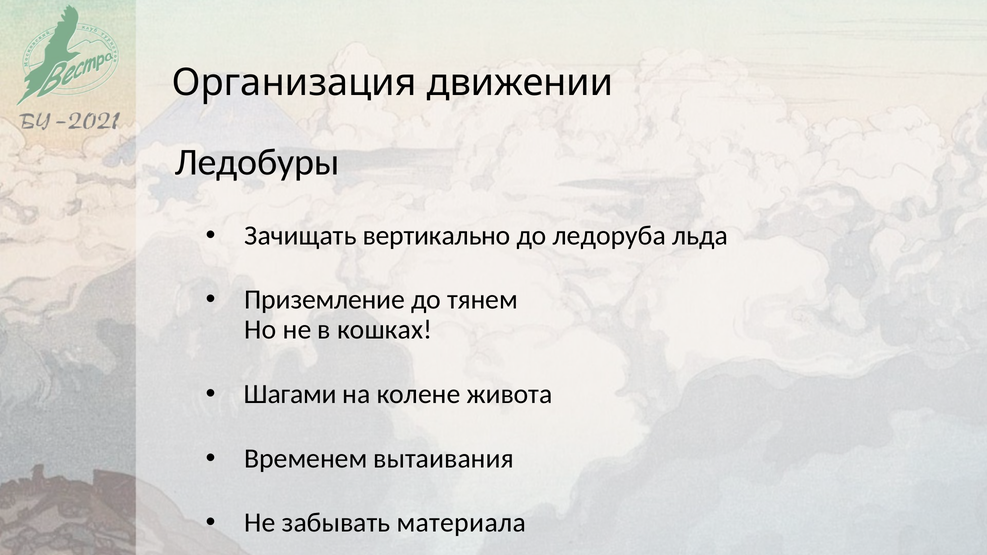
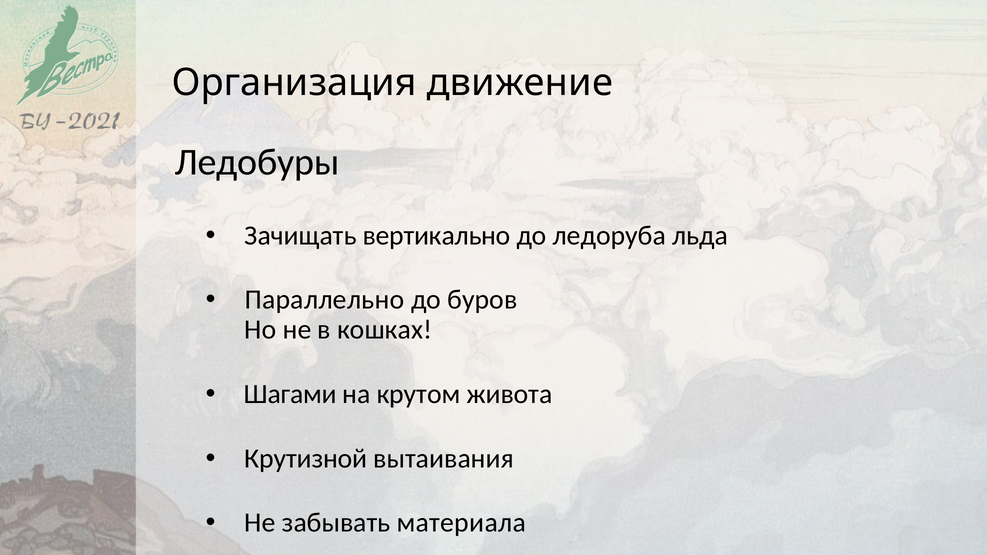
движении: движении -> движение
Приземление: Приземление -> Параллельно
тянем: тянем -> буров
колене: колене -> крутом
Временем: Временем -> Крутизной
